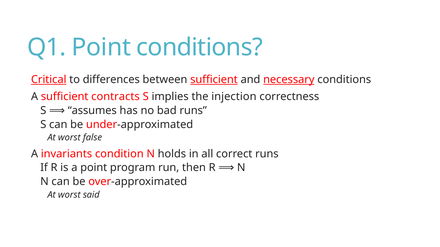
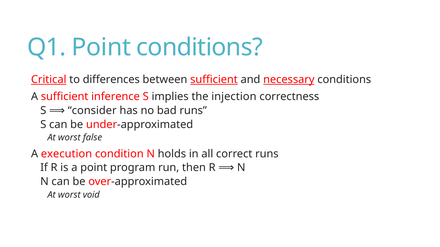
contracts: contracts -> inference
assumes: assumes -> consider
invariants: invariants -> execution
said: said -> void
